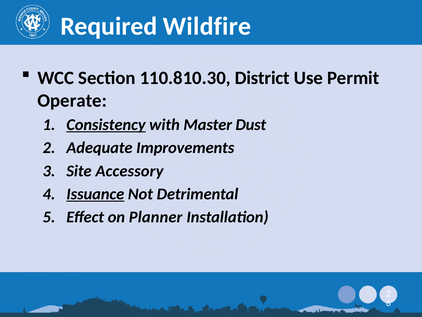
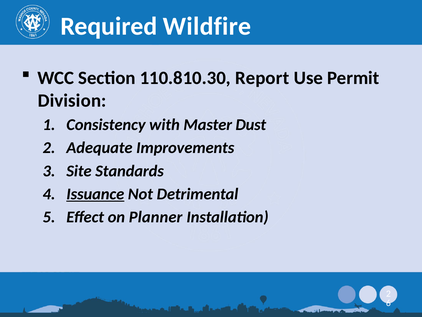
District: District -> Report
Operate: Operate -> Division
Consistency underline: present -> none
Accessory: Accessory -> Standards
